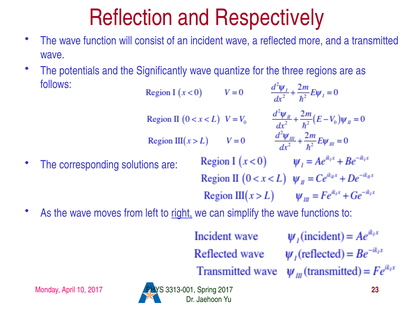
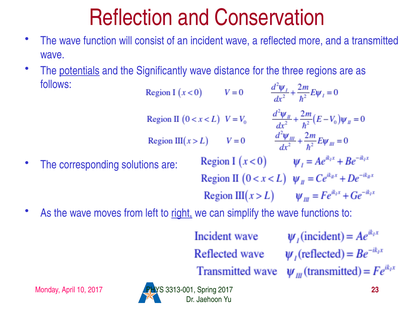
Respectively: Respectively -> Conservation
potentials underline: none -> present
quantize: quantize -> distance
